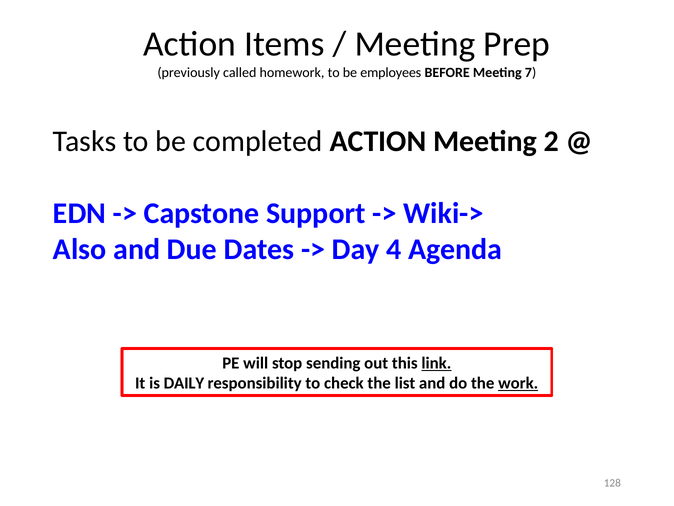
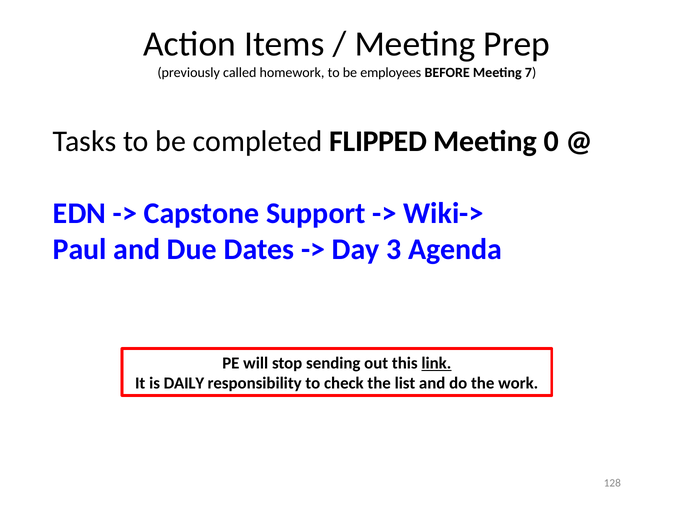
completed ACTION: ACTION -> FLIPPED
2: 2 -> 0
Also: Also -> Paul
4: 4 -> 3
work underline: present -> none
